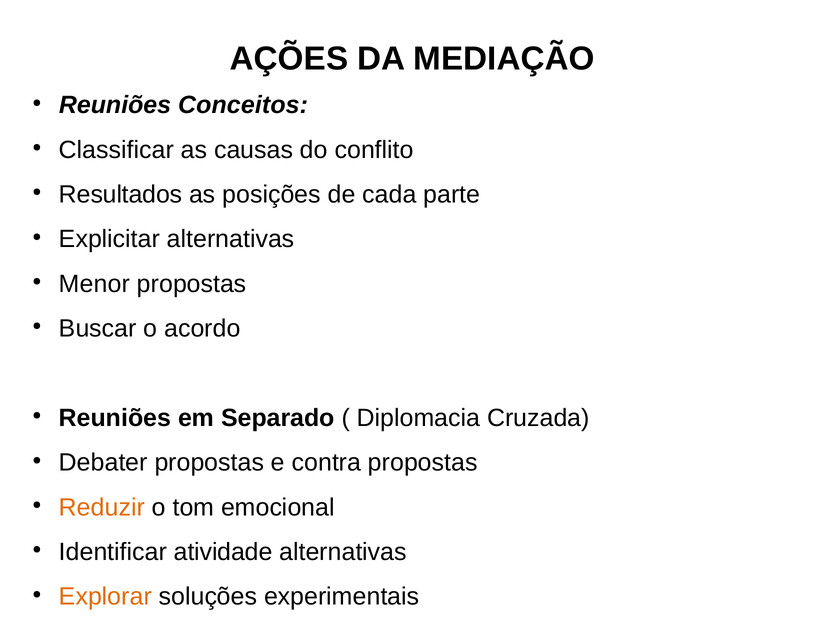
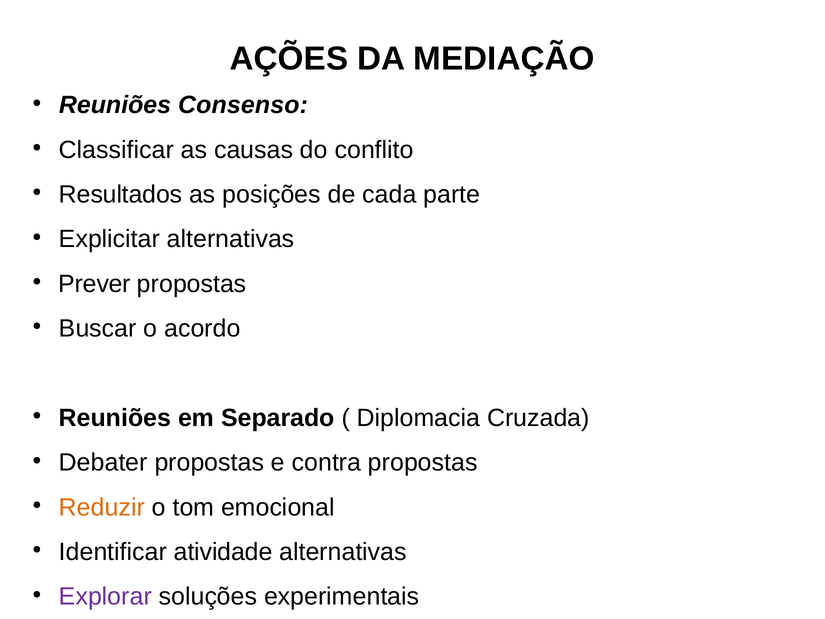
Conceitos: Conceitos -> Consenso
Menor: Menor -> Prever
Explorar colour: orange -> purple
